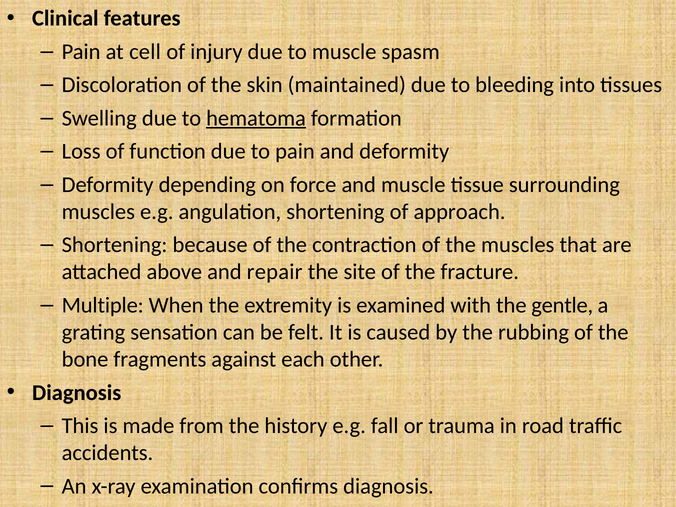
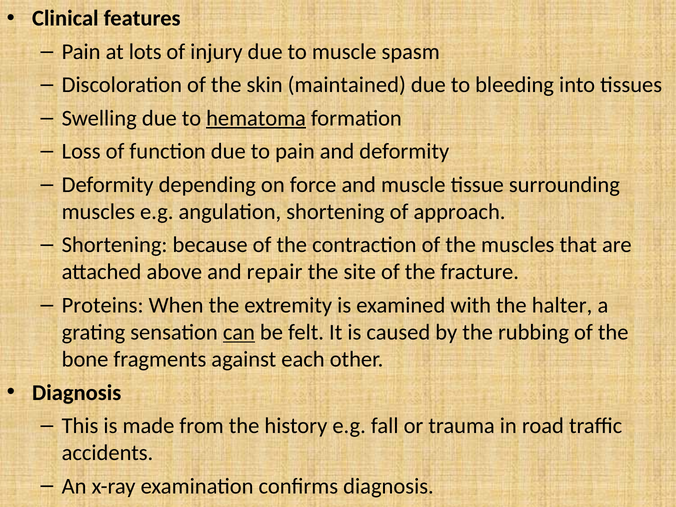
cell: cell -> lots
Multiple: Multiple -> Proteins
gentle: gentle -> halter
can underline: none -> present
